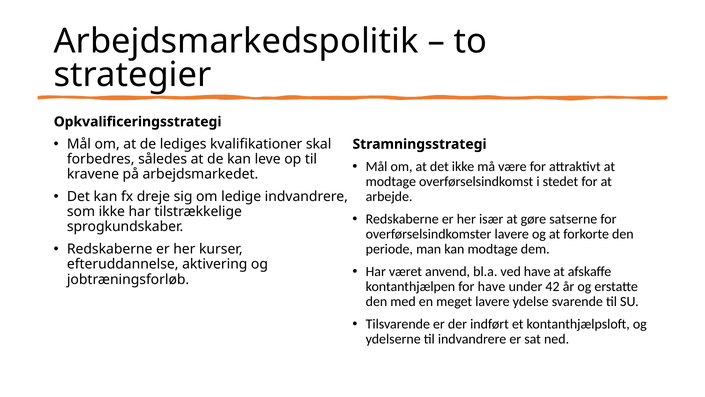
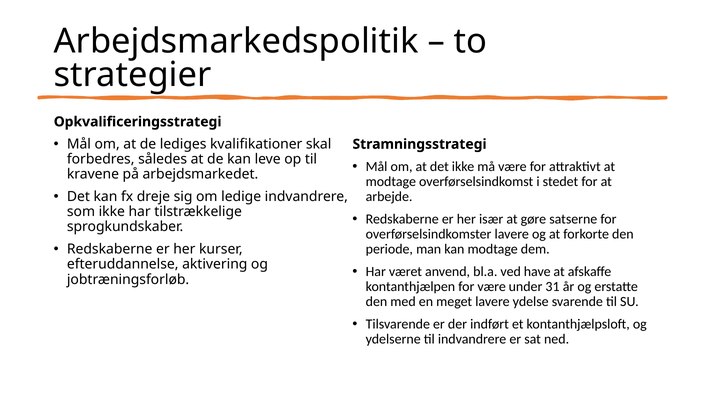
for have: have -> være
42: 42 -> 31
